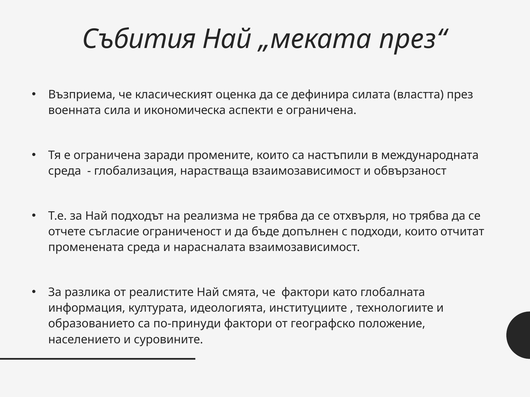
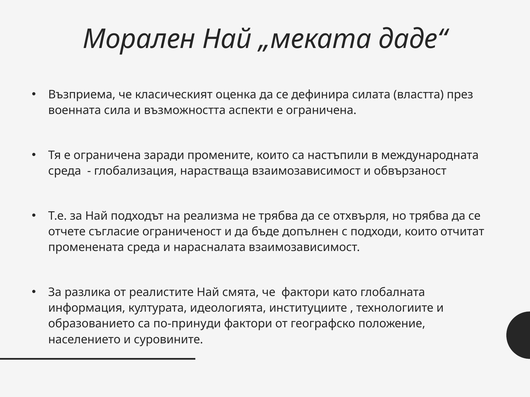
Събития: Събития -> Морален
през“: през“ -> даде“
икономическа: икономическа -> възможността
